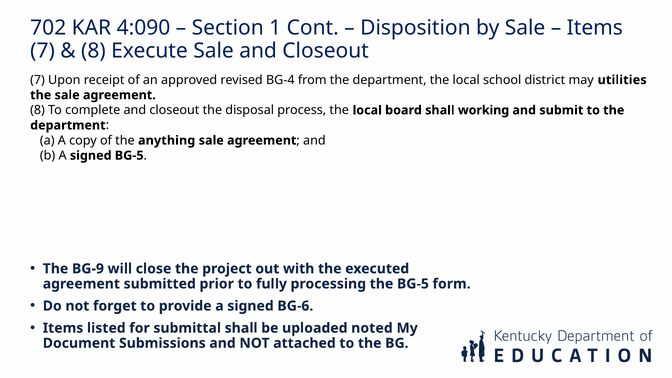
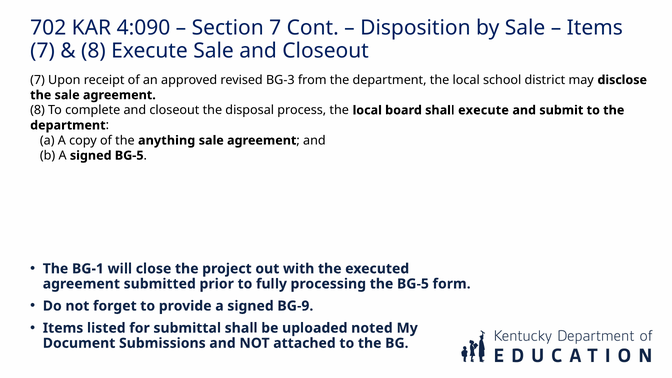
Section 1: 1 -> 7
BG-4: BG-4 -> BG-3
utilities: utilities -> disclose
shall working: working -> execute
BG-9: BG-9 -> BG-1
BG-6: BG-6 -> BG-9
